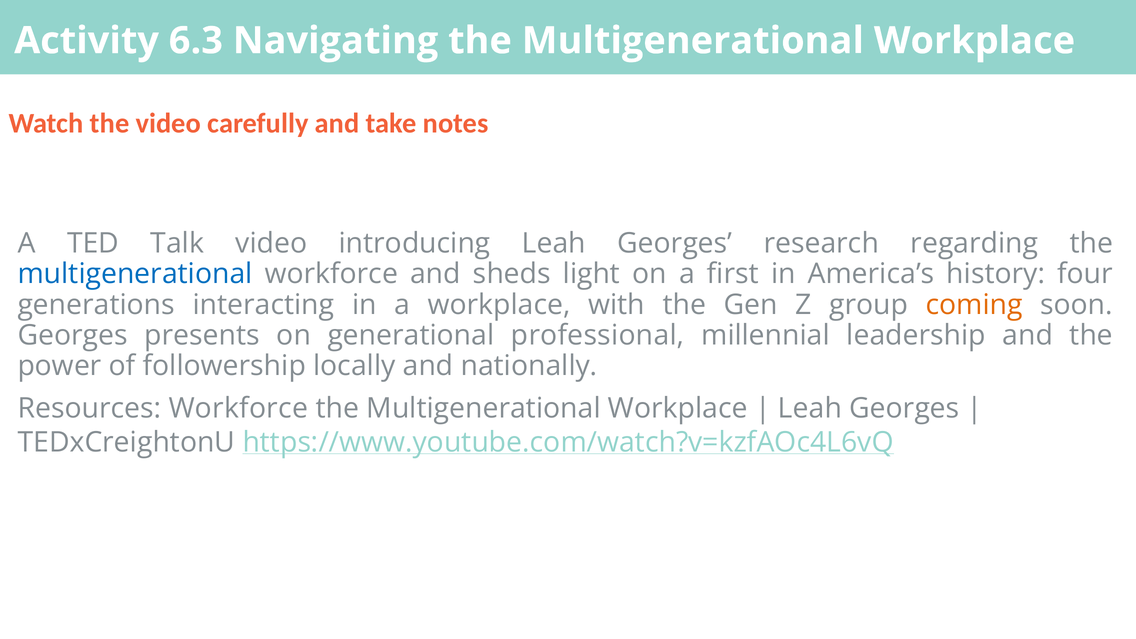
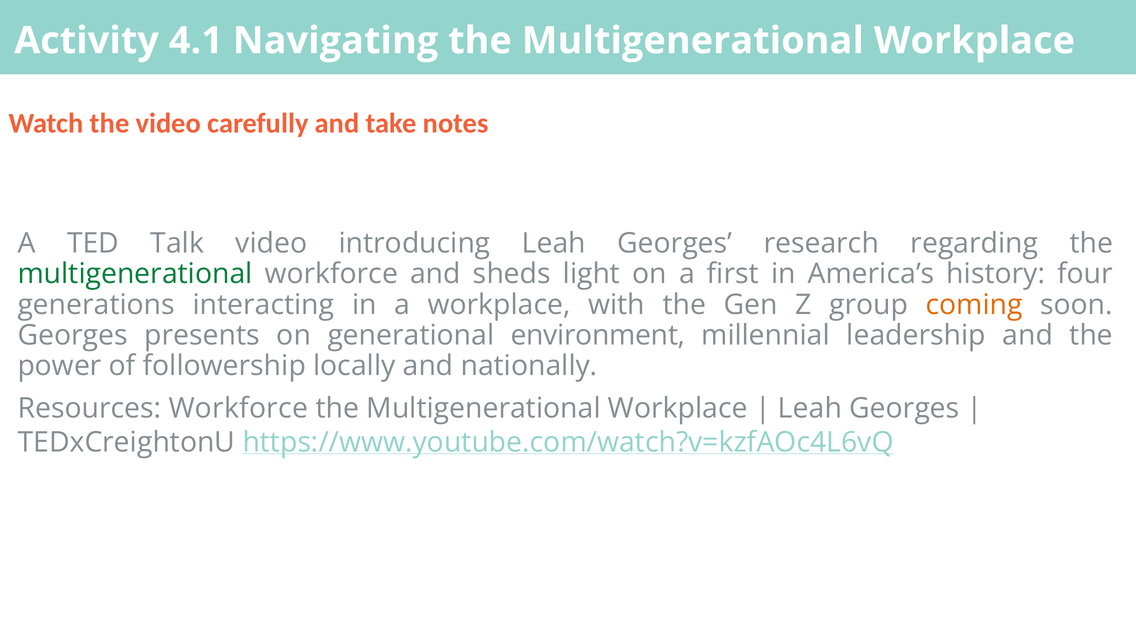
6.3: 6.3 -> 4.1
multigenerational at (135, 274) colour: blue -> green
professional: professional -> environment
